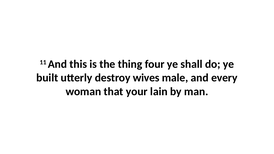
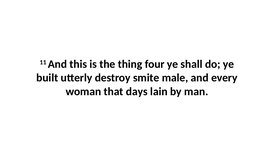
wives: wives -> smite
your: your -> days
